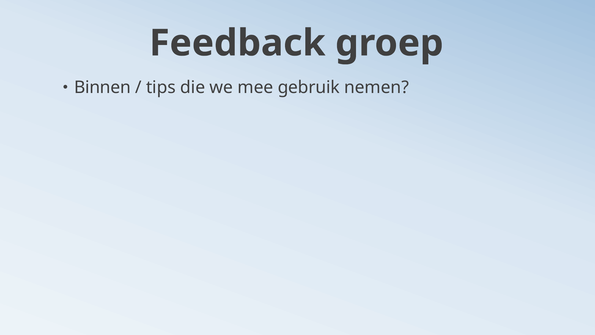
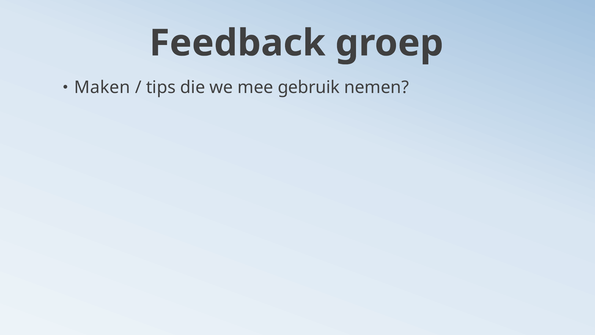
Binnen: Binnen -> Maken
